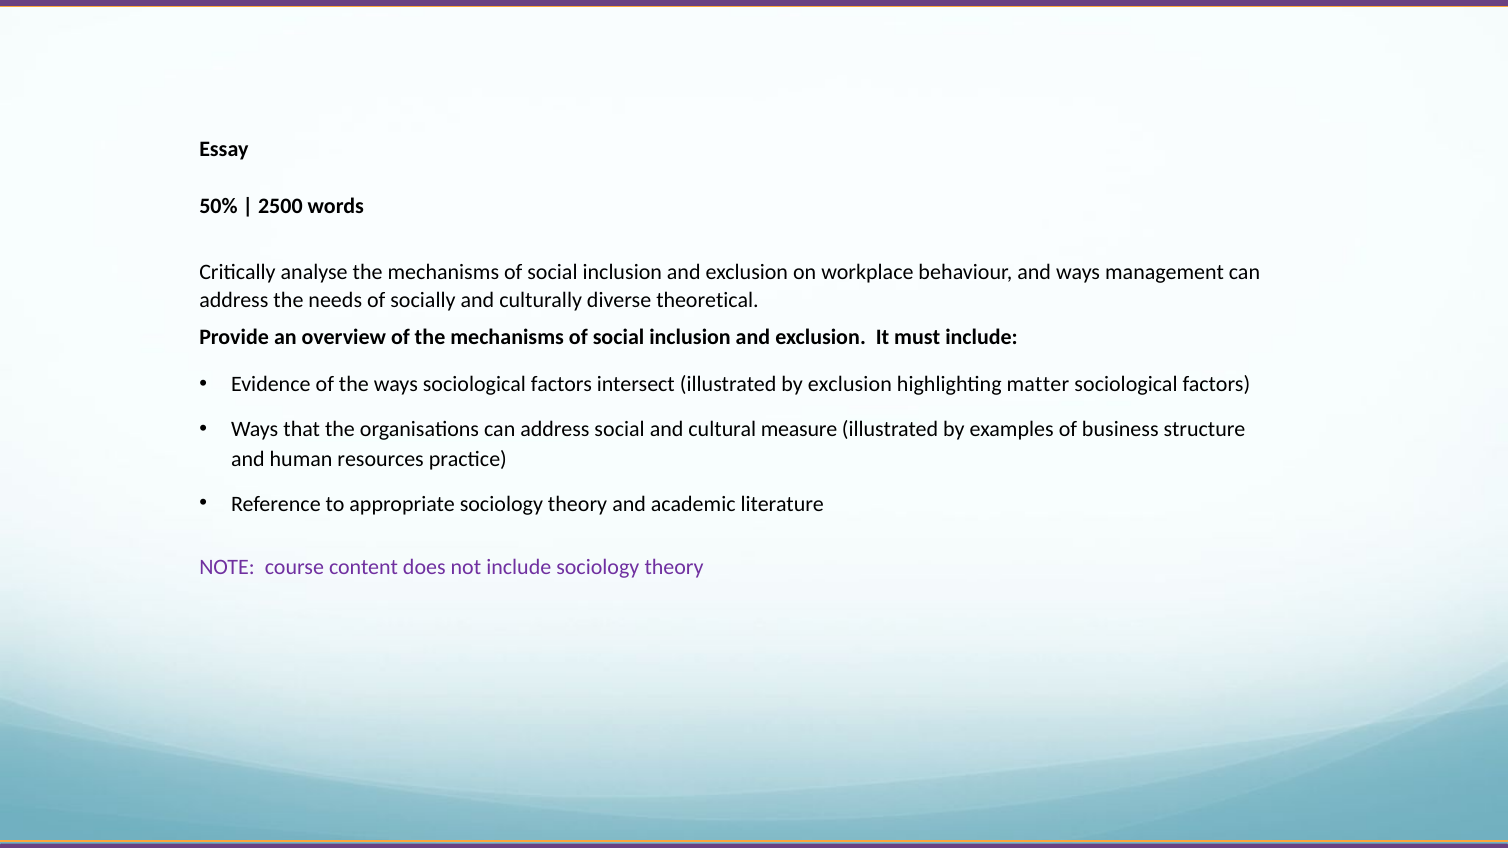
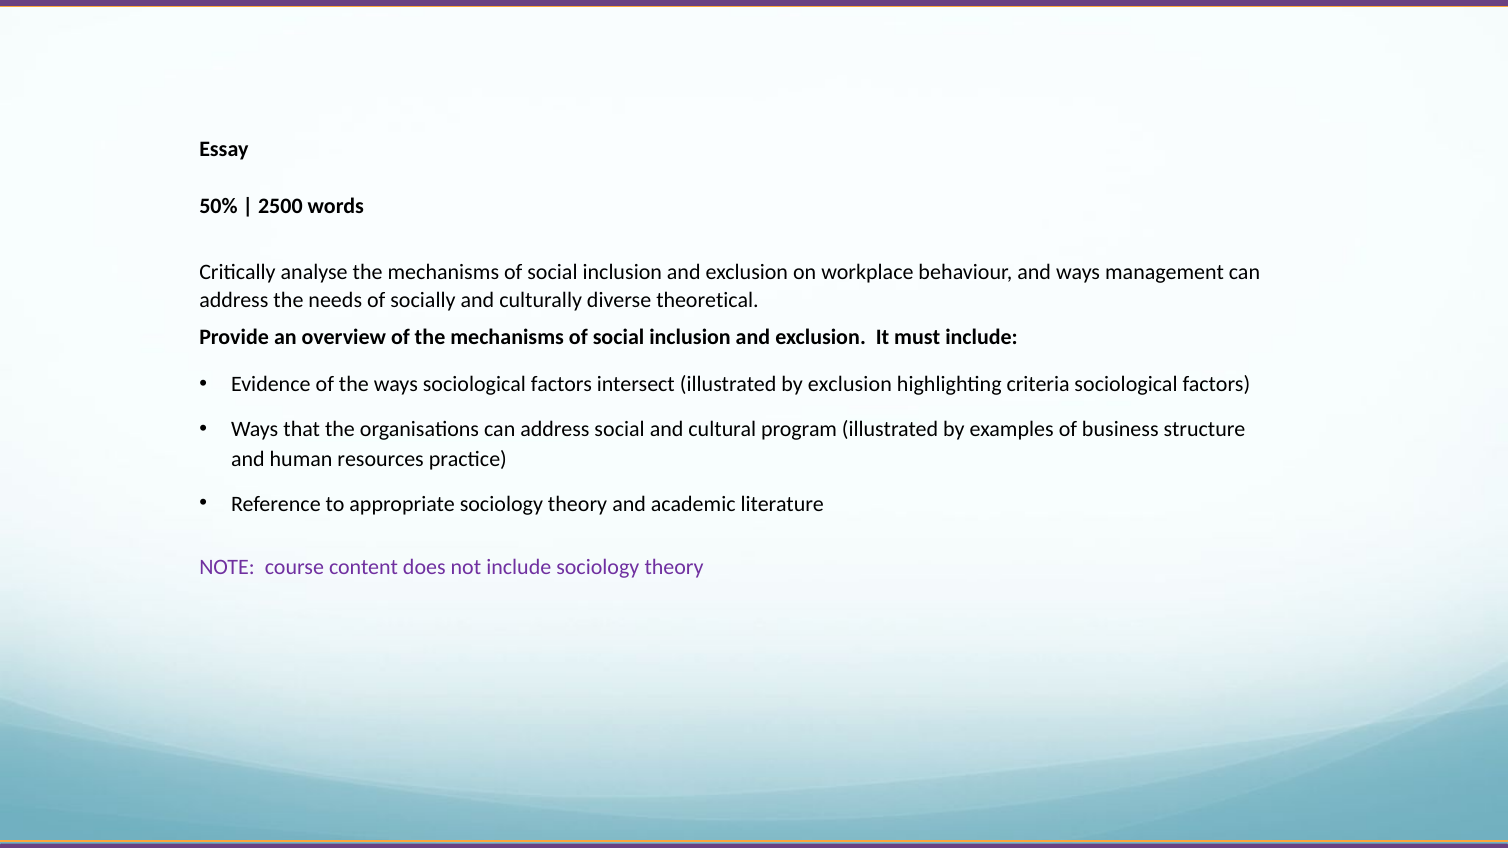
matter: matter -> criteria
measure: measure -> program
